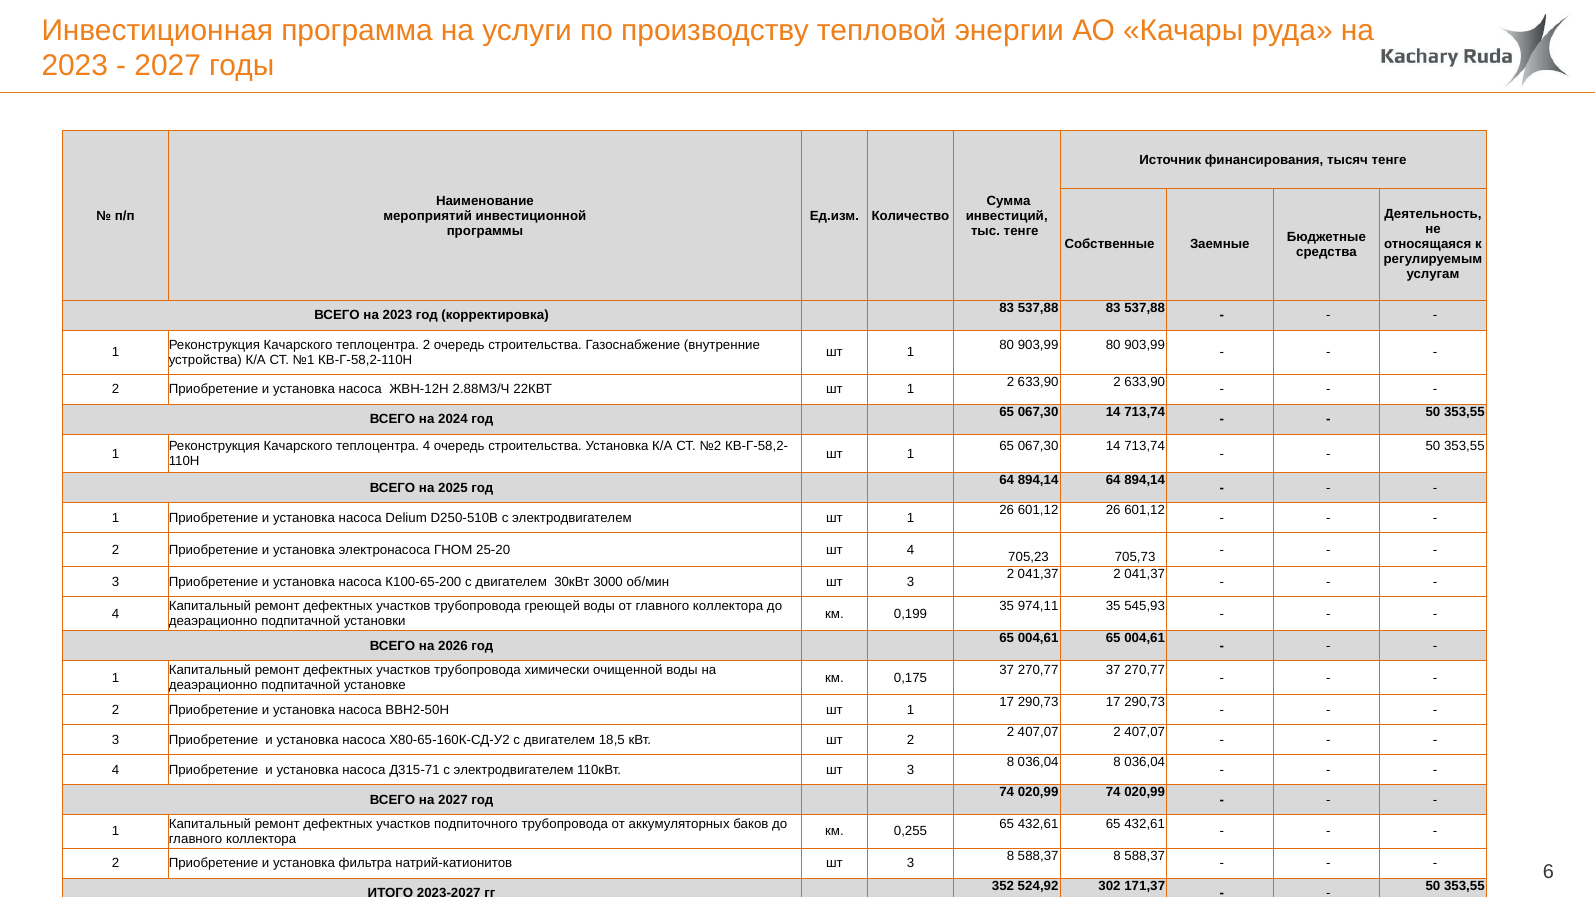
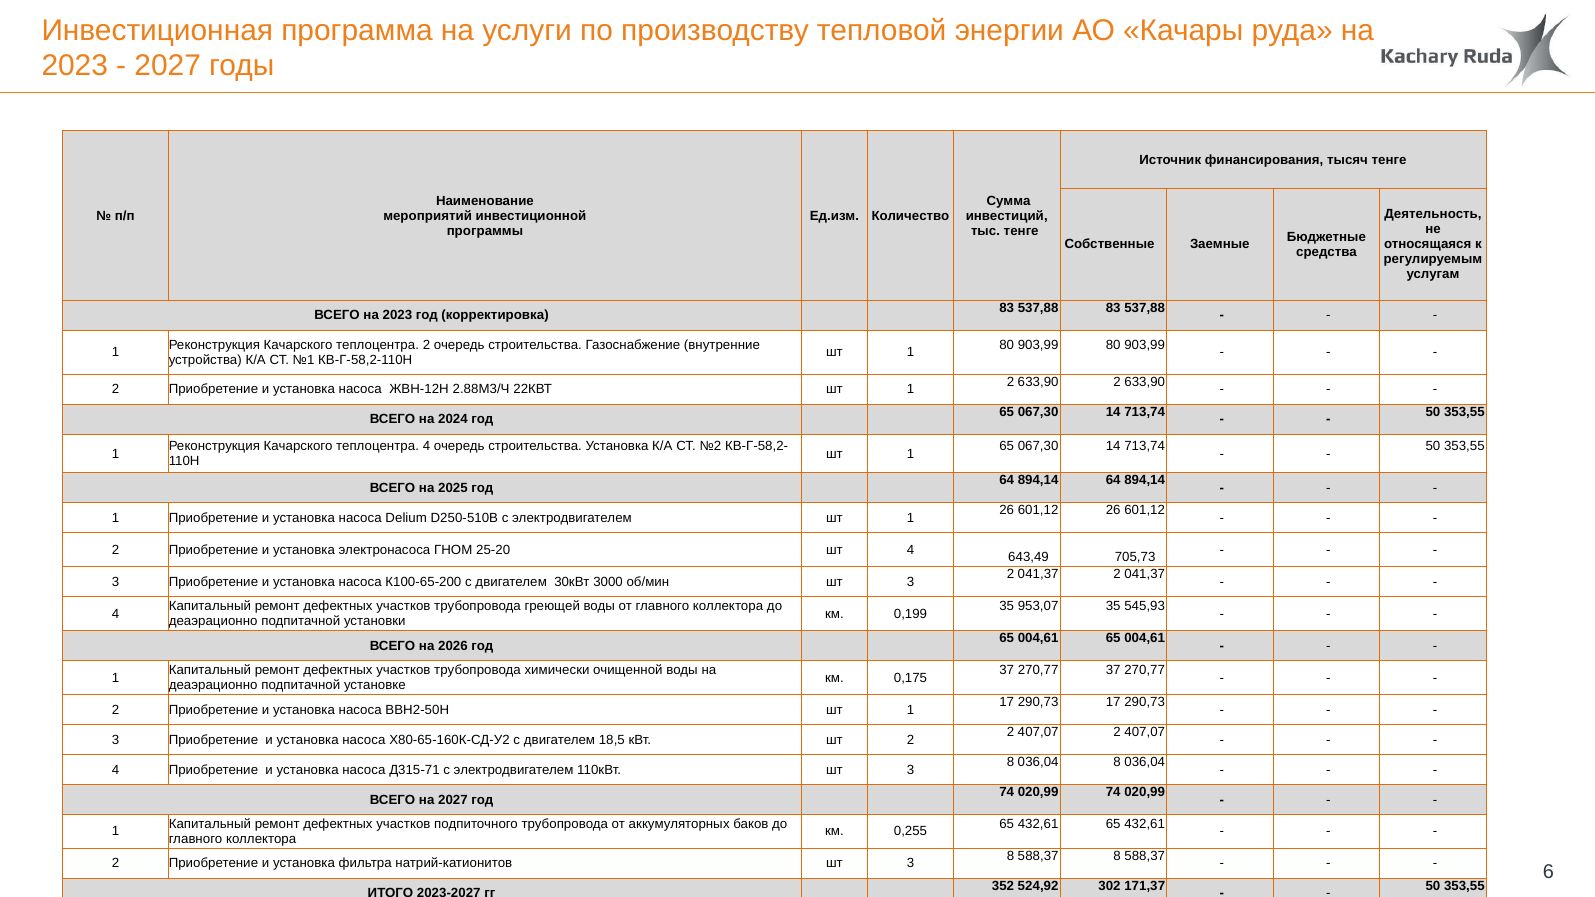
705,23: 705,23 -> 643,49
974,11: 974,11 -> 953,07
